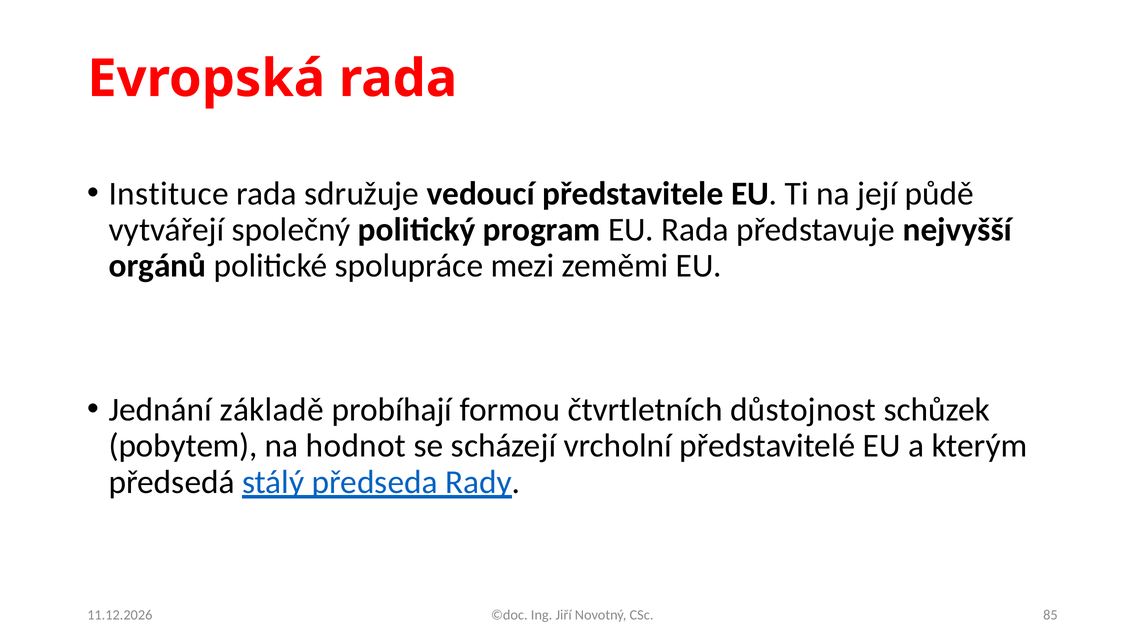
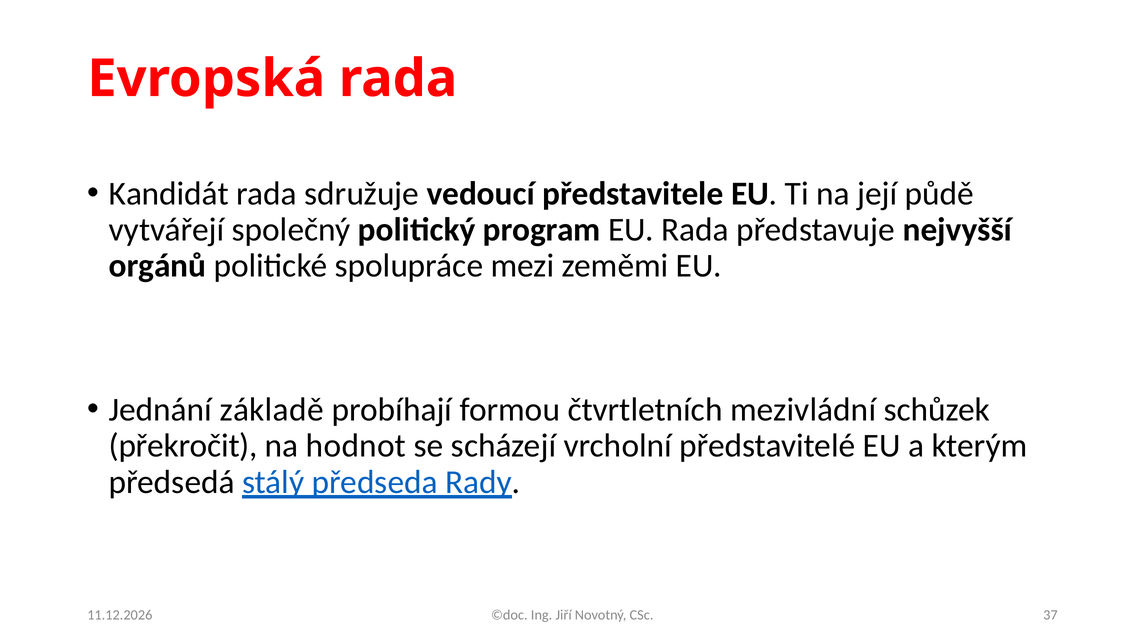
Instituce: Instituce -> Kandidát
důstojnost: důstojnost -> mezivládní
pobytem: pobytem -> překročit
85: 85 -> 37
